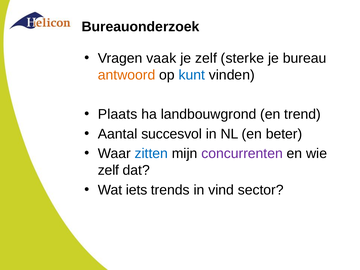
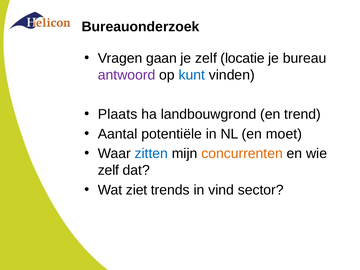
vaak: vaak -> gaan
sterke: sterke -> locatie
antwoord colour: orange -> purple
succesvol: succesvol -> potentiële
beter: beter -> moet
concurrenten colour: purple -> orange
iets: iets -> ziet
